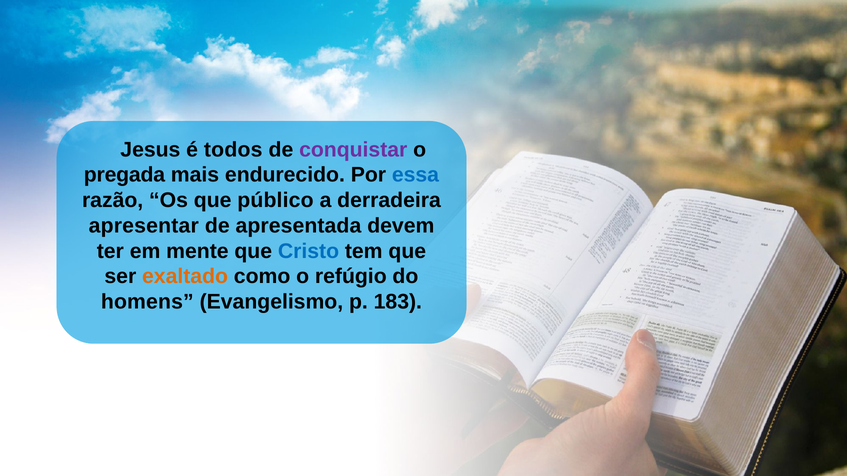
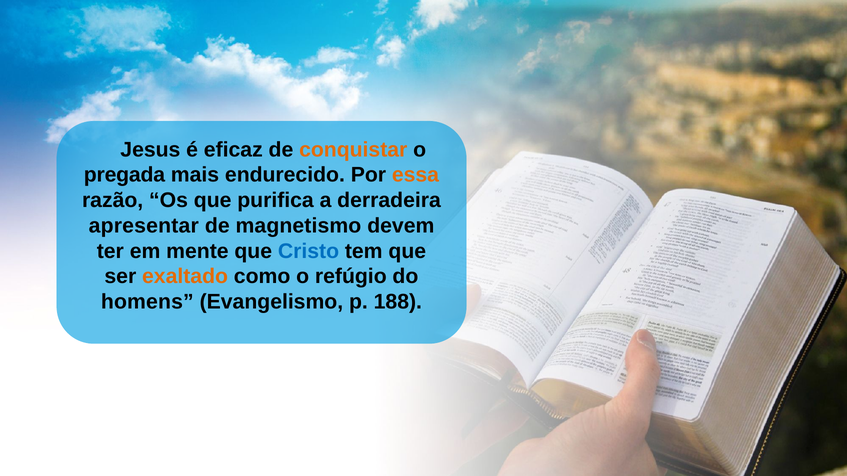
todos: todos -> eﬁcaz
conquistar colour: purple -> orange
essa colour: blue -> orange
público: público -> puriﬁca
apresentada: apresentada -> magnetismo
183: 183 -> 188
